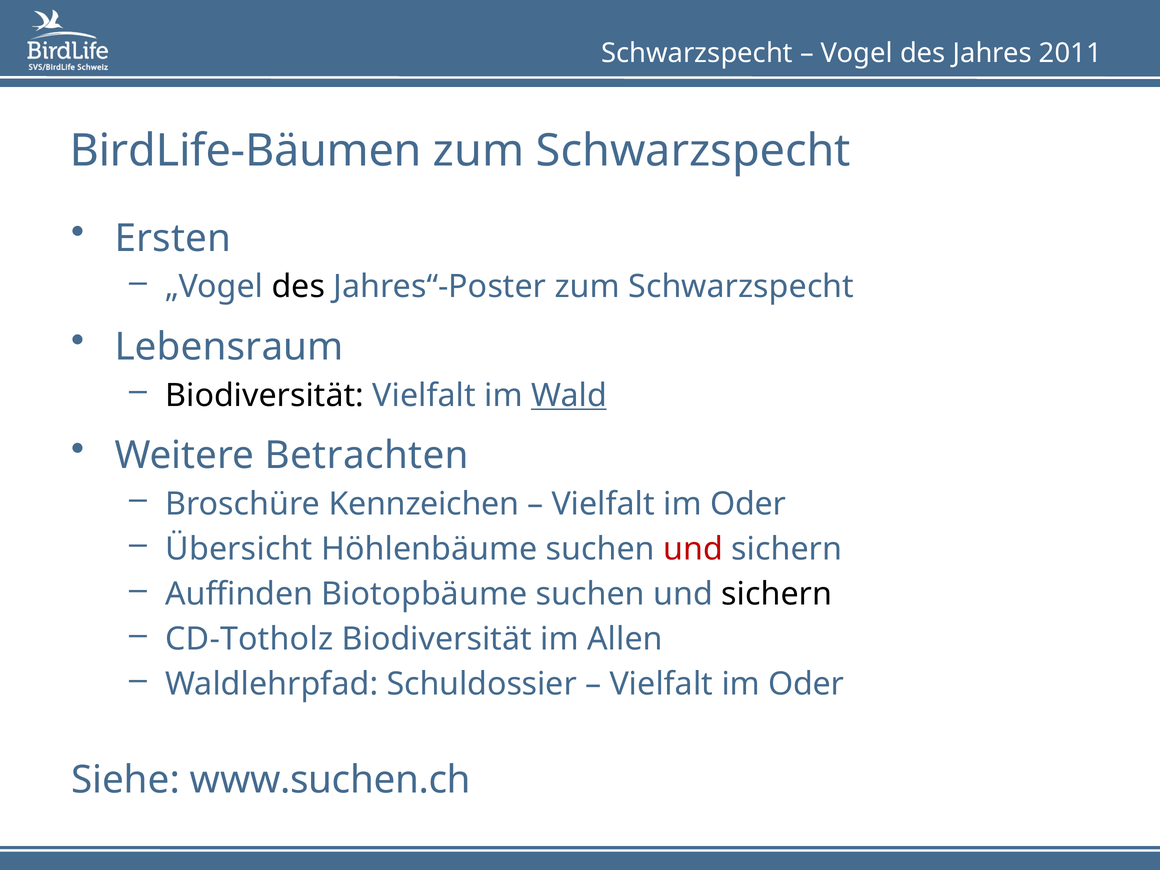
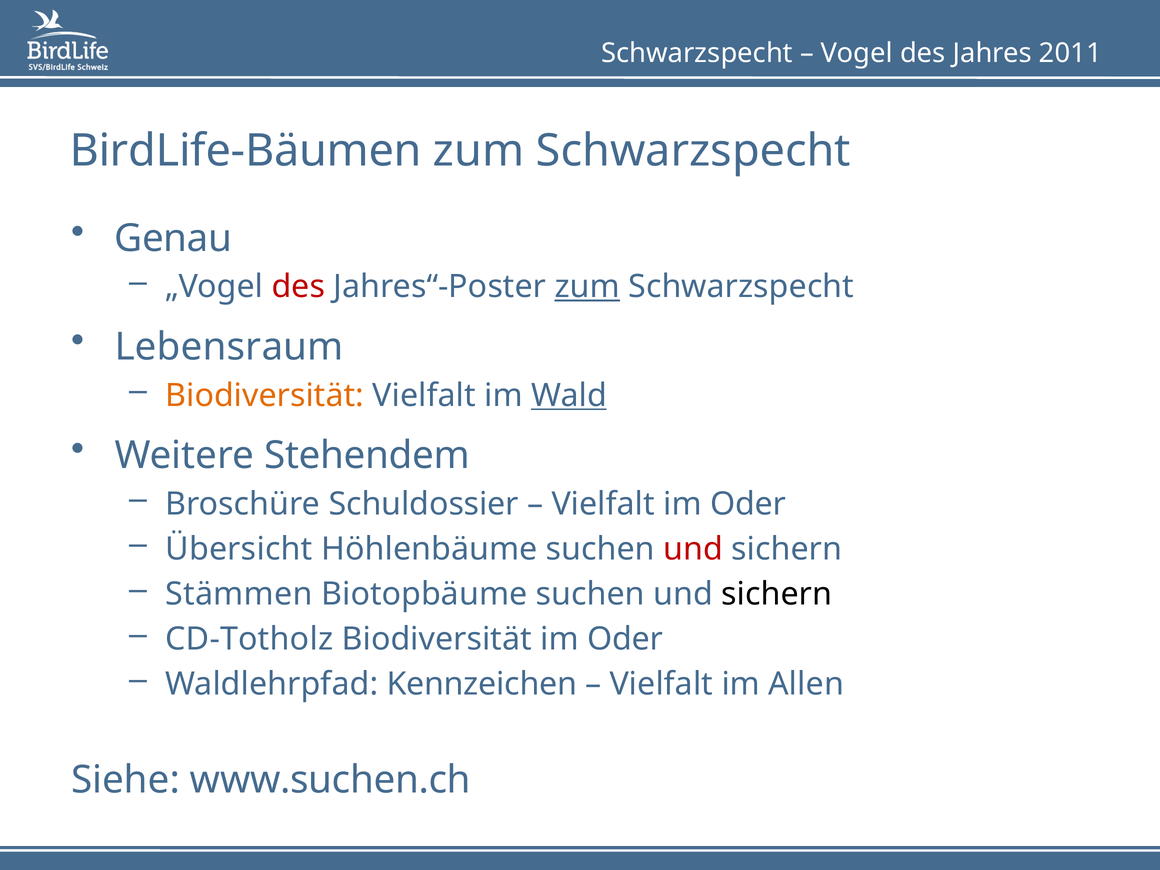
Ersten: Ersten -> Genau
des at (298, 287) colour: black -> red
zum at (587, 287) underline: none -> present
Biodiversität at (265, 395) colour: black -> orange
Betrachten: Betrachten -> Stehendem
Kennzeichen: Kennzeichen -> Schuldossier
Auffinden: Auffinden -> Stämmen
Biodiversität im Allen: Allen -> Oder
Schuldossier: Schuldossier -> Kennzeichen
Oder at (806, 684): Oder -> Allen
